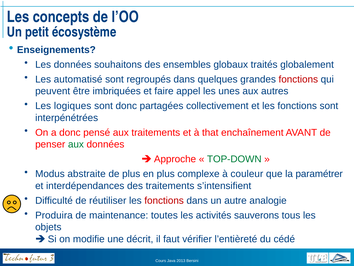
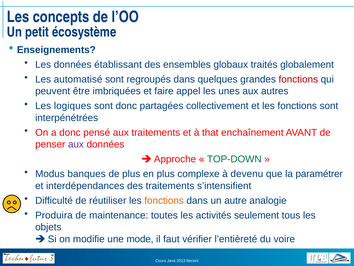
souhaitons: souhaitons -> établissant
aux at (76, 144) colour: green -> purple
abstraite: abstraite -> banques
couleur: couleur -> devenu
fonctions at (164, 200) colour: red -> orange
sauverons: sauverons -> seulement
décrit: décrit -> mode
cédé: cédé -> voire
